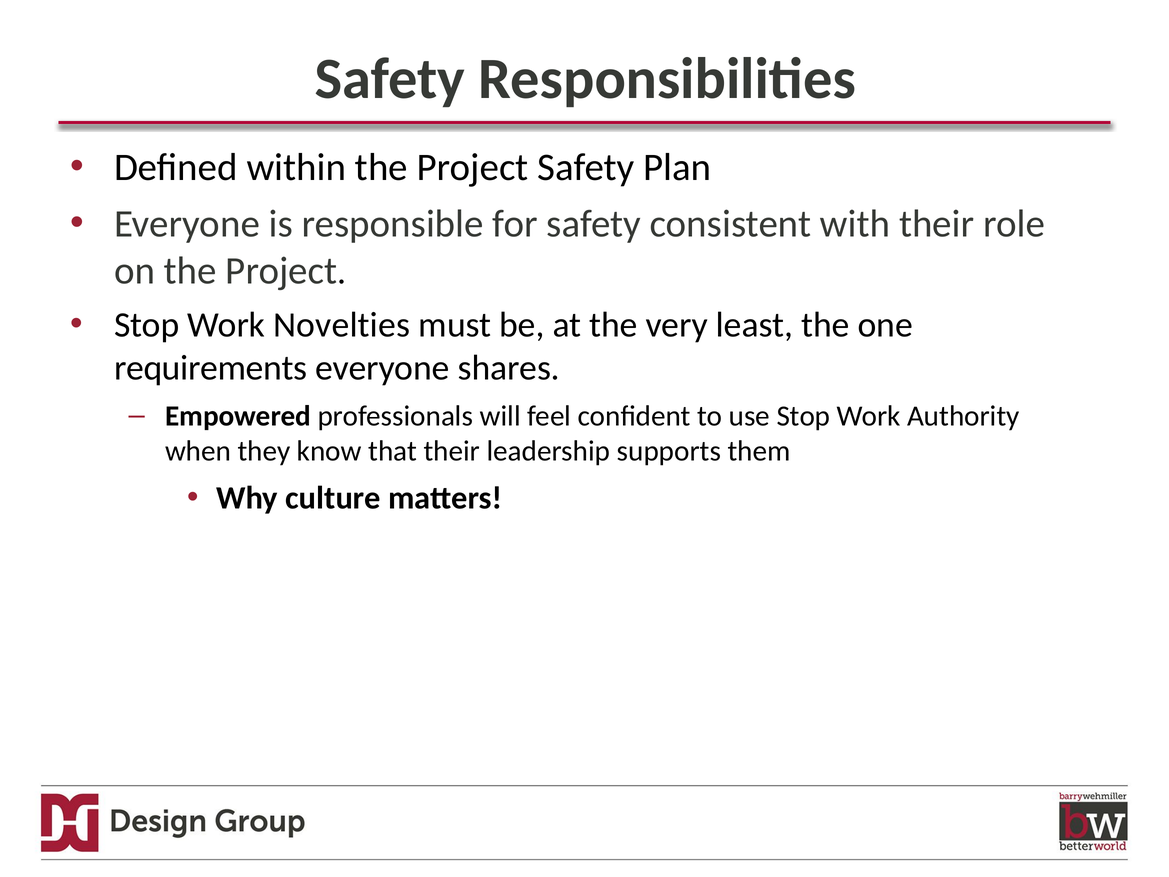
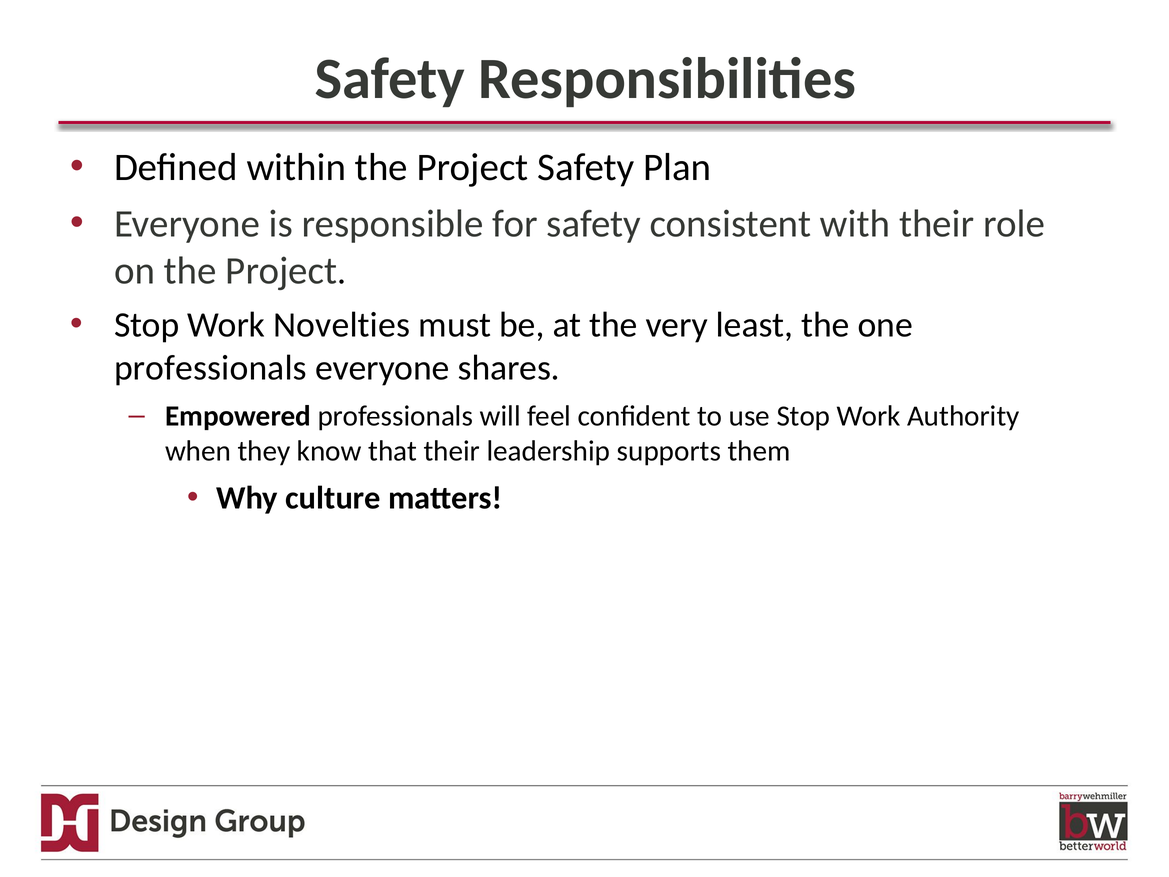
requirements at (211, 368): requirements -> professionals
